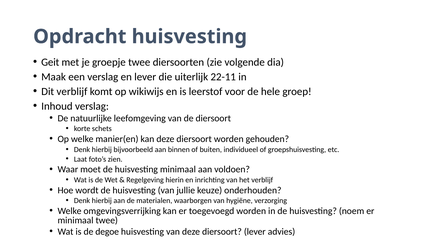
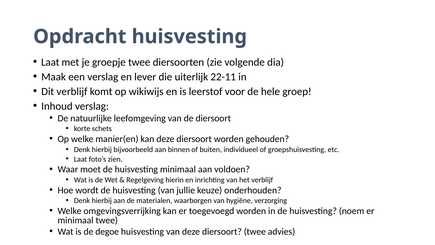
Geit at (50, 62): Geit -> Laat
diersoort lever: lever -> twee
